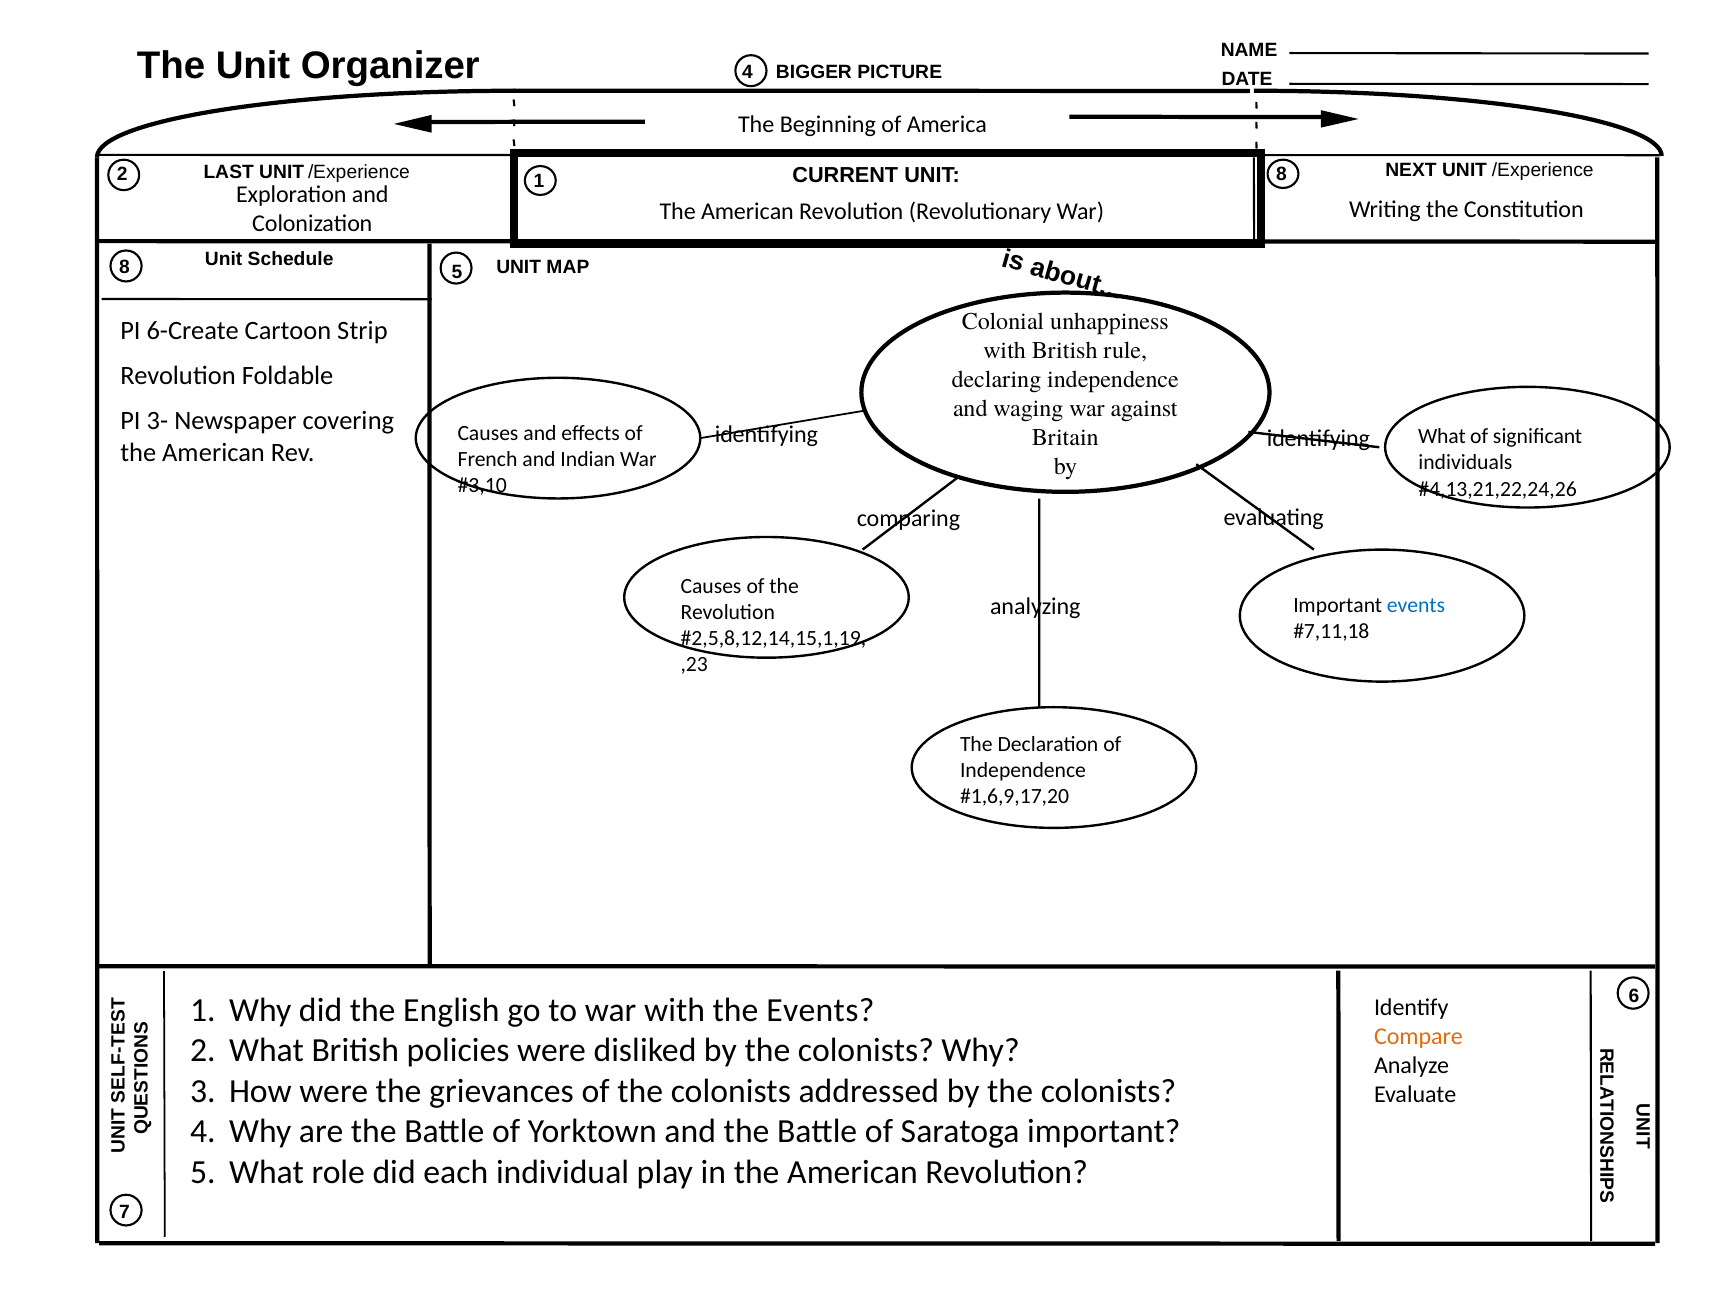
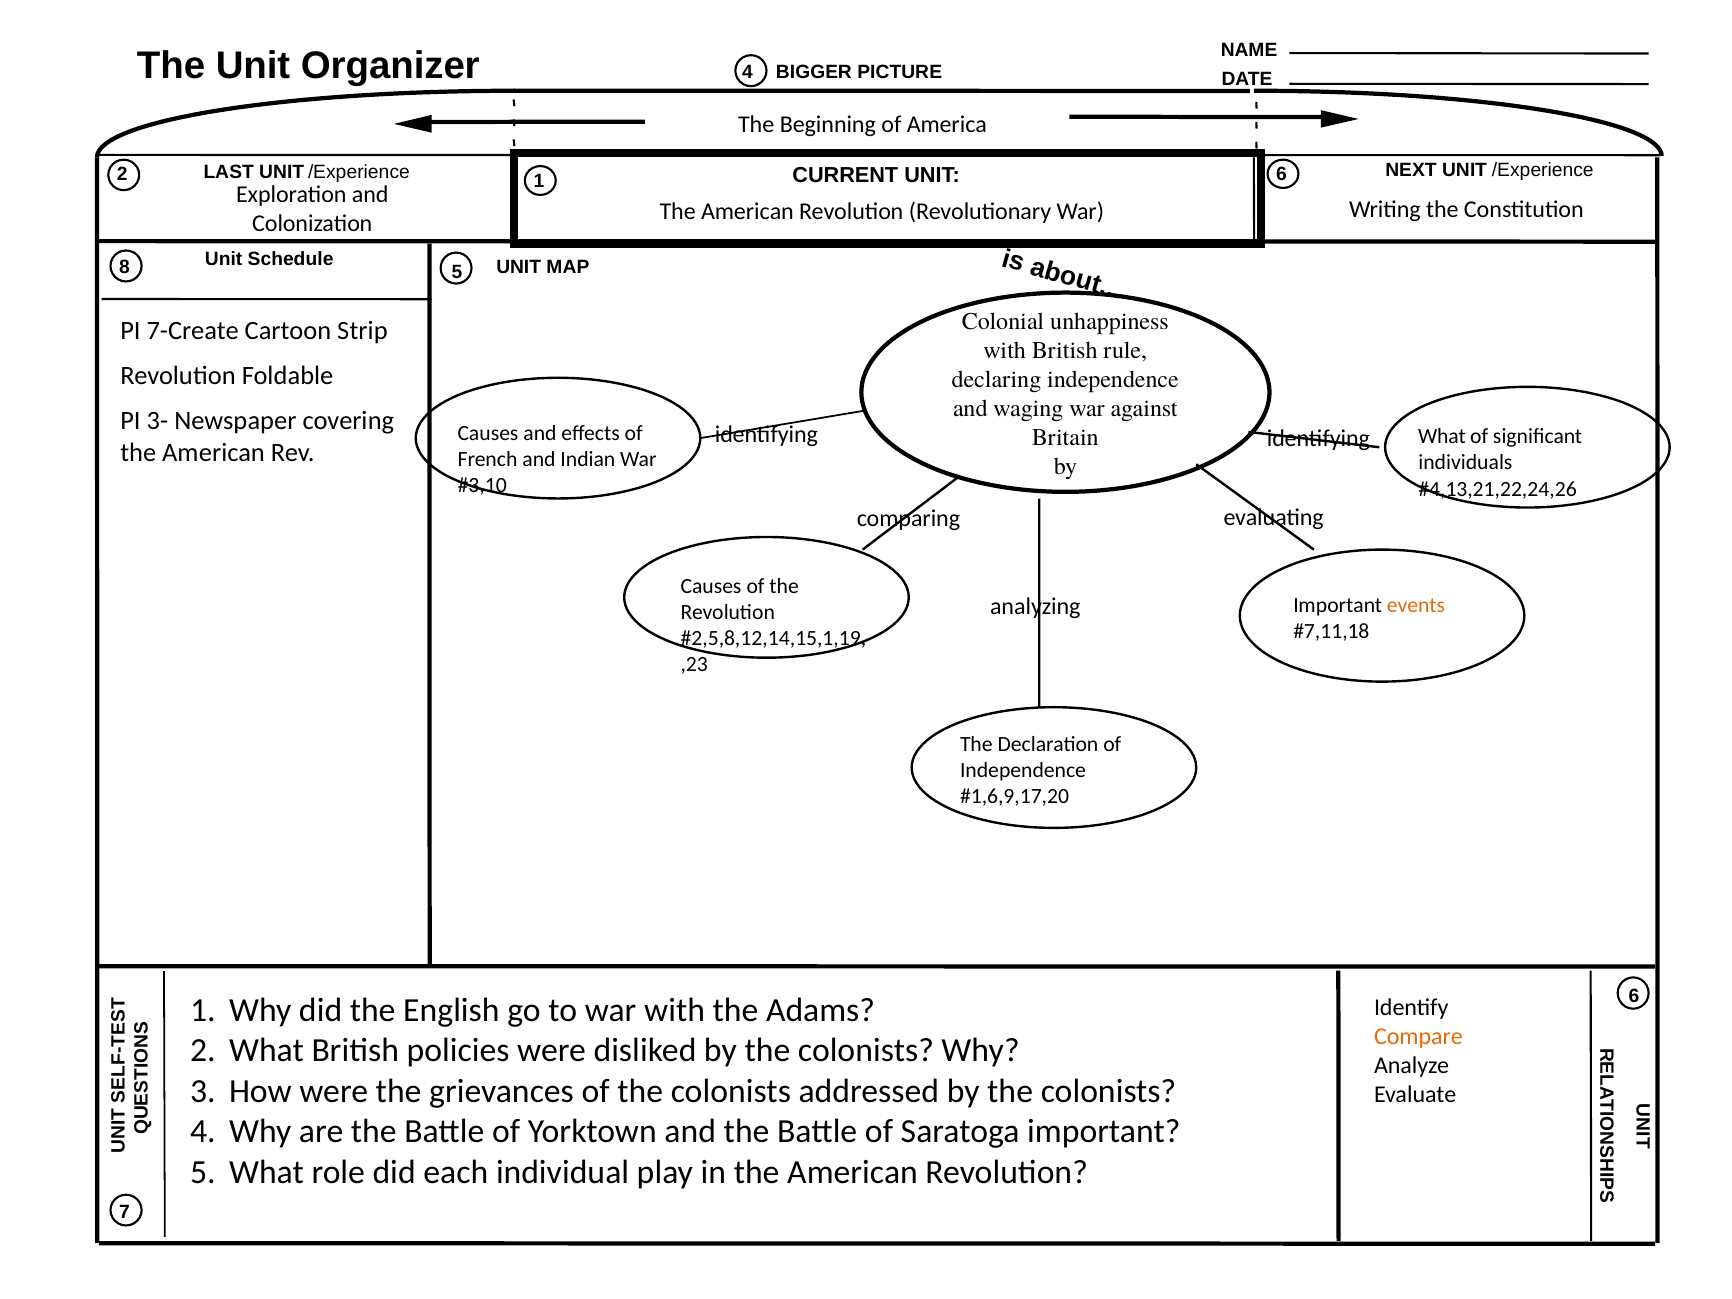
1 8: 8 -> 6
6-Create: 6-Create -> 7-Create
events at (1416, 606) colour: blue -> orange
the Events: Events -> Adams
